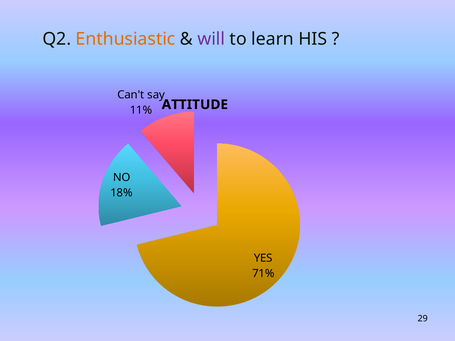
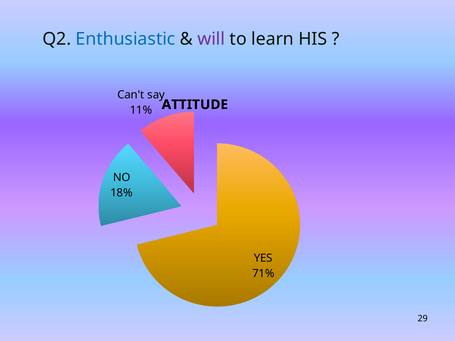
Enthusiastic colour: orange -> blue
